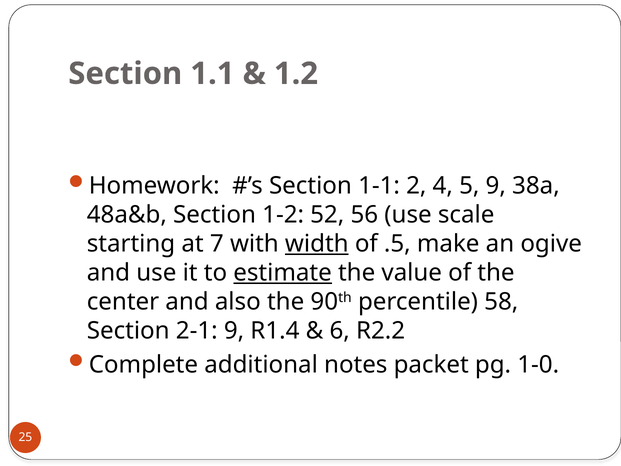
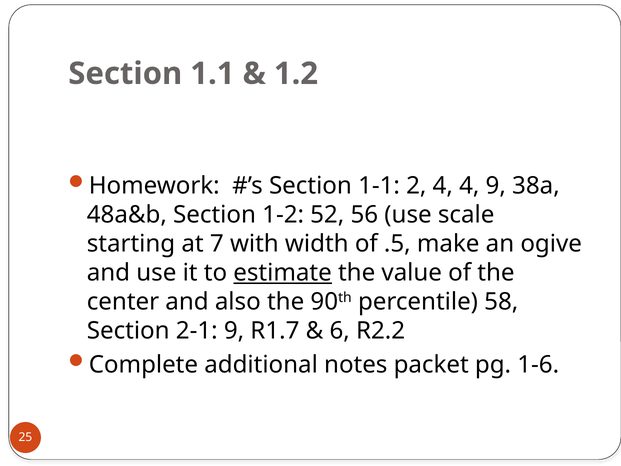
4 5: 5 -> 4
width underline: present -> none
R1.4: R1.4 -> R1.7
1-0: 1-0 -> 1-6
